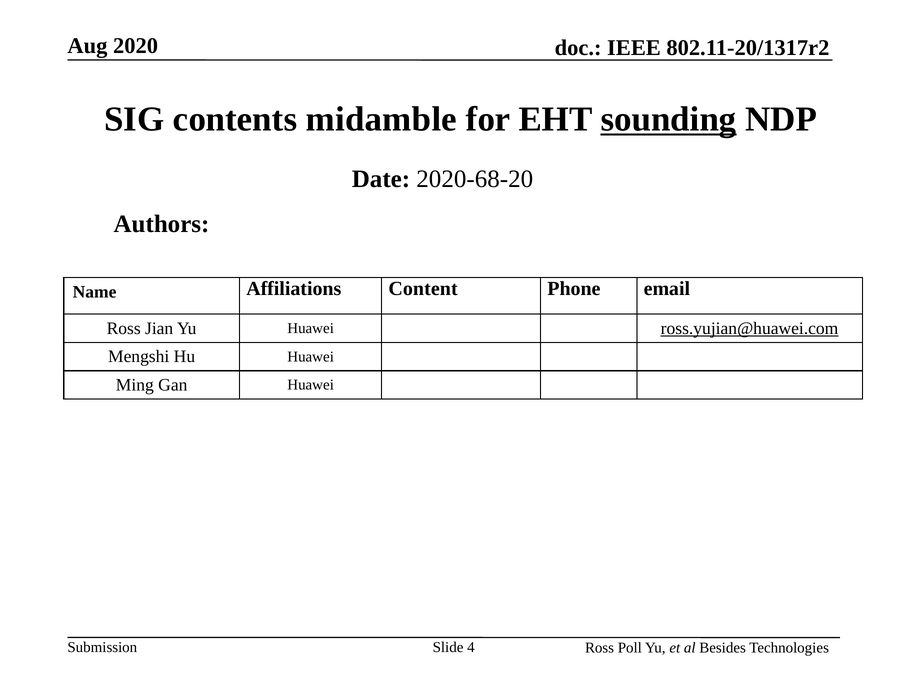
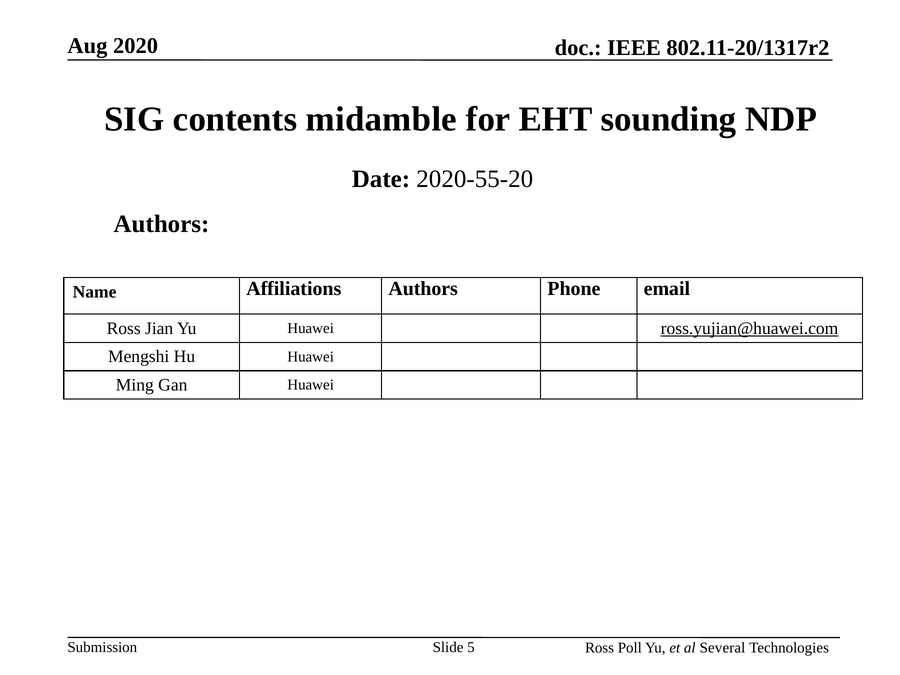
sounding underline: present -> none
2020-68-20: 2020-68-20 -> 2020-55-20
Affiliations Content: Content -> Authors
4: 4 -> 5
Besides: Besides -> Several
